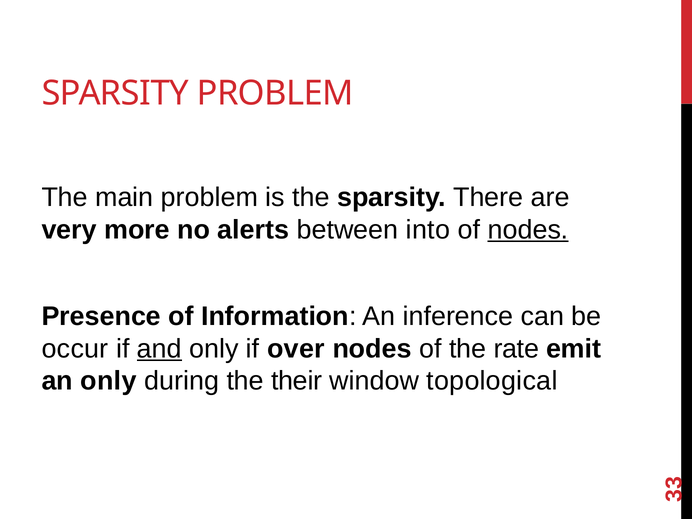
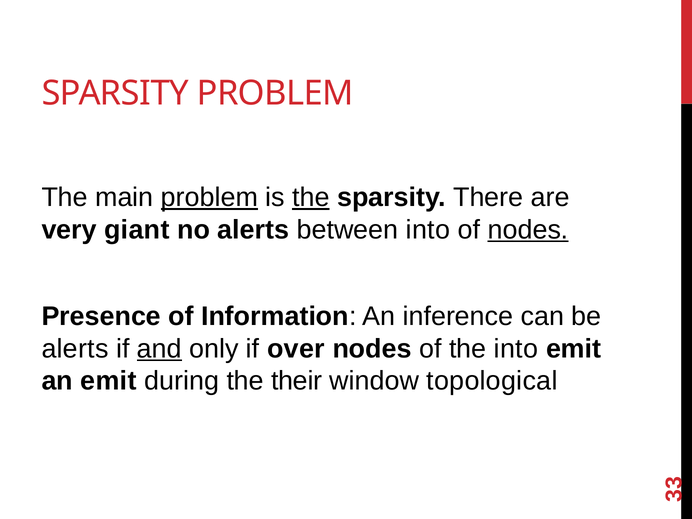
problem at (209, 197) underline: none -> present
the at (311, 197) underline: none -> present
more: more -> giant
occur at (75, 349): occur -> alerts
the rate: rate -> into
an only: only -> emit
